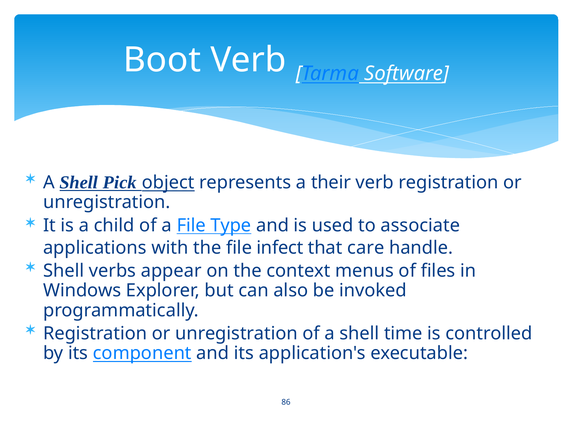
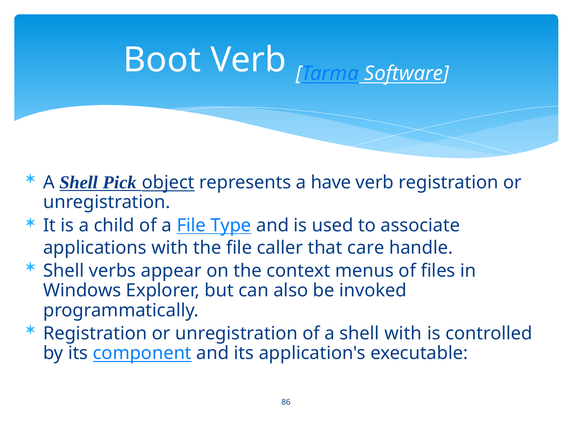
their: their -> have
infect: infect -> caller
shell time: time -> with
